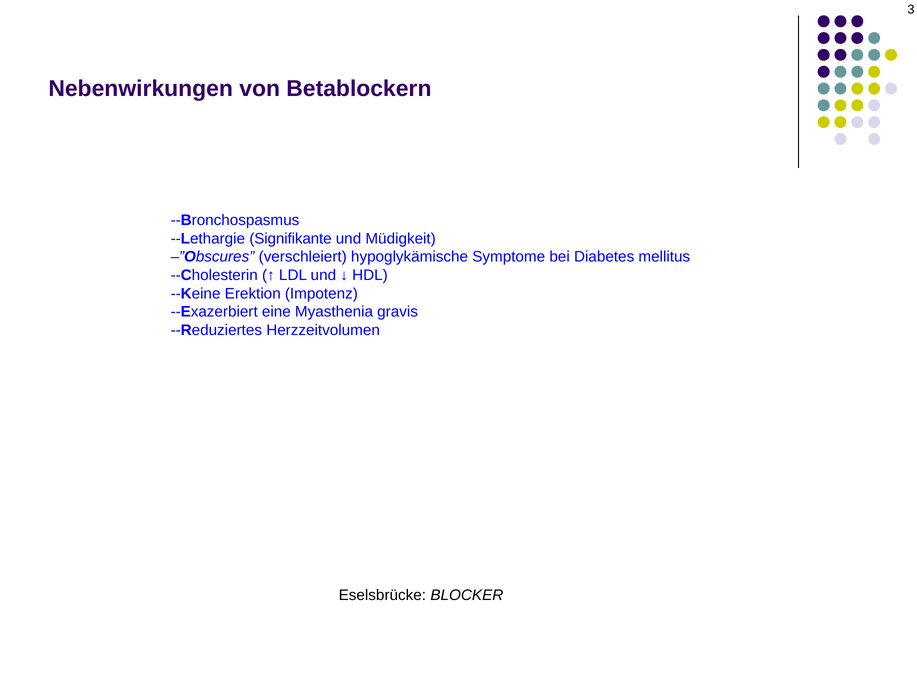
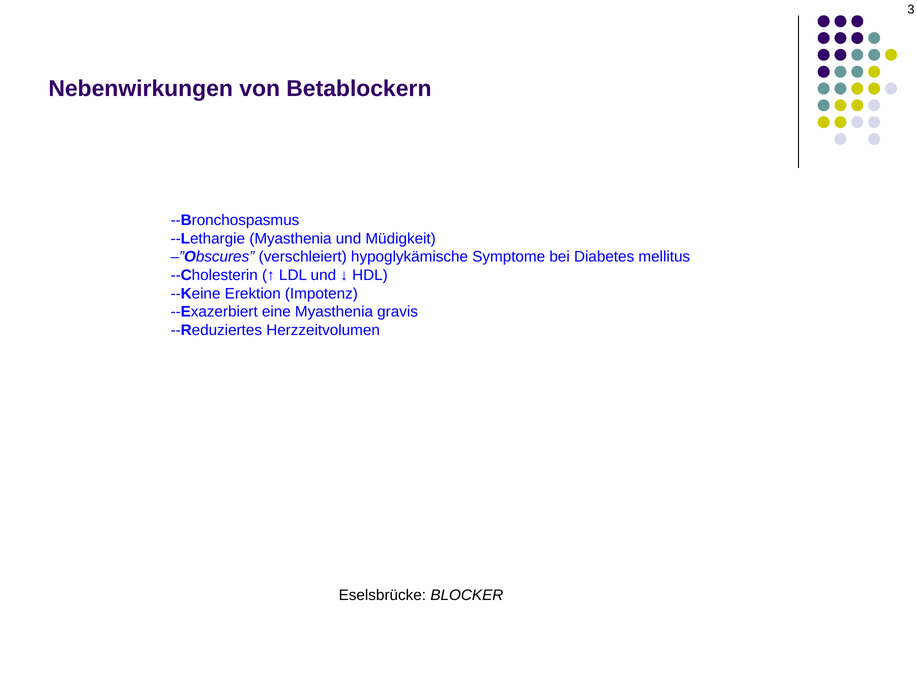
--Lethargie Signifikante: Signifikante -> Myasthenia
